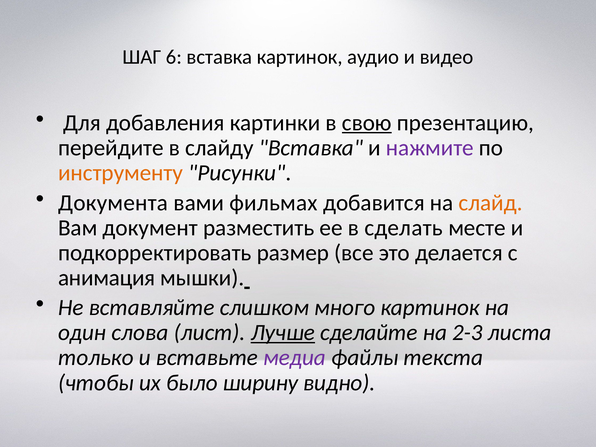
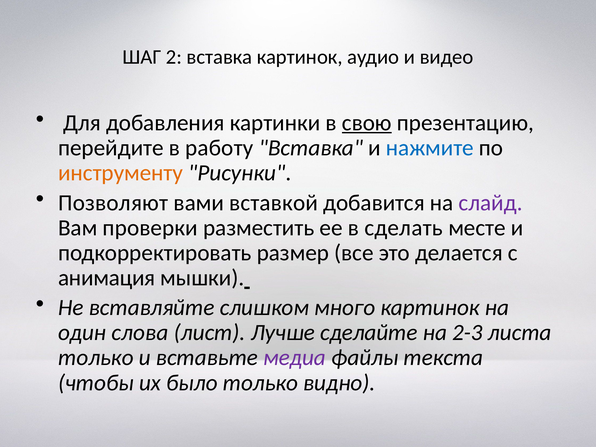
6: 6 -> 2
слайду: слайду -> работу
нажмите colour: purple -> blue
Документа: Документа -> Позволяют
фильмах: фильмах -> вставкой
слайд colour: orange -> purple
документ: документ -> проверки
Лучше underline: present -> none
было ширину: ширину -> только
